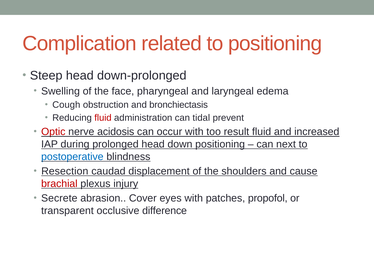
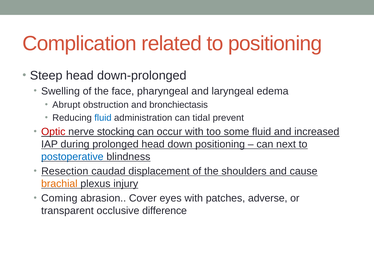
Cough: Cough -> Abrupt
fluid at (103, 118) colour: red -> blue
acidosis: acidosis -> stocking
result: result -> some
brachial colour: red -> orange
Secrete: Secrete -> Coming
propofol: propofol -> adverse
